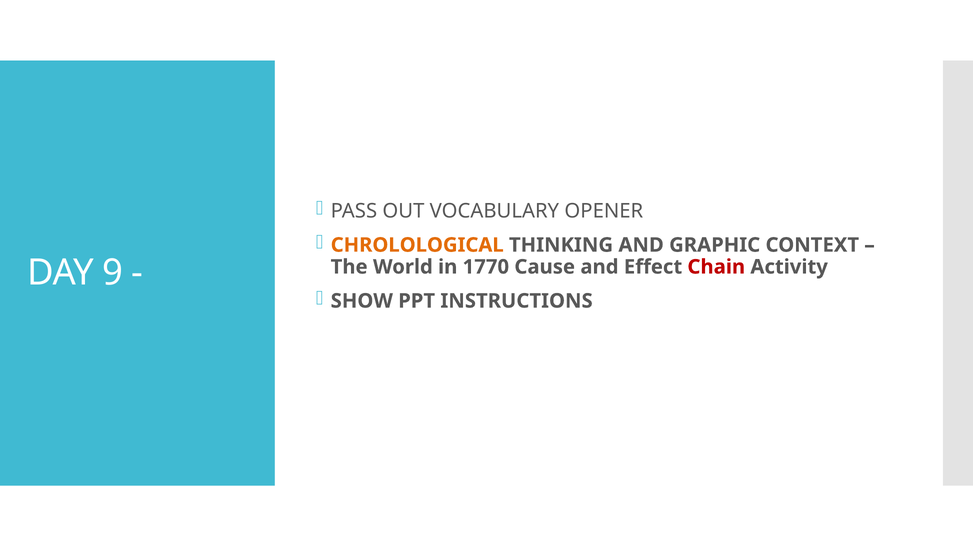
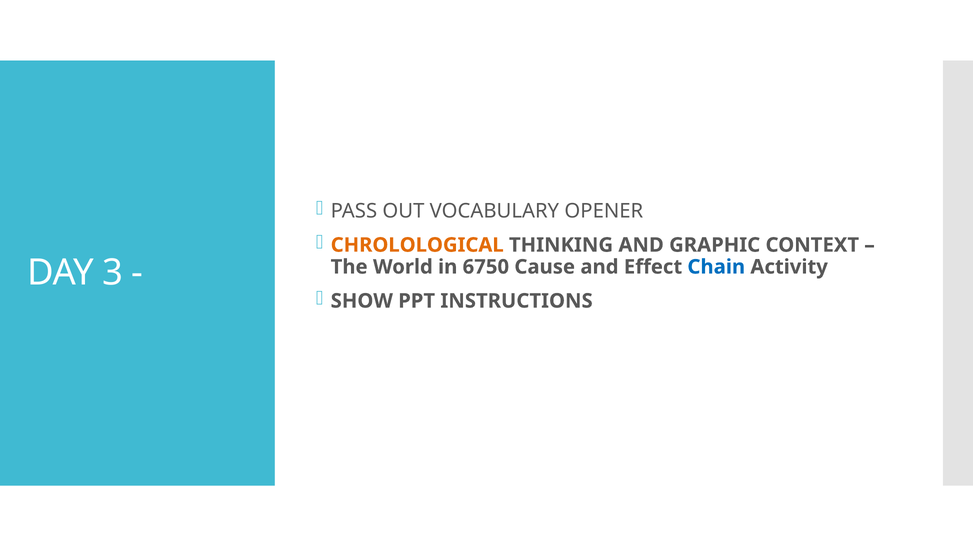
9: 9 -> 3
1770: 1770 -> 6750
Chain colour: red -> blue
